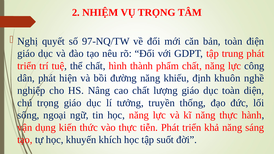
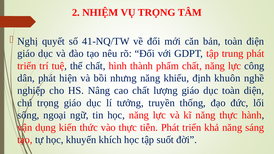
97-NQ/TW: 97-NQ/TW -> 41-NQ/TW
đường: đường -> nhưng
